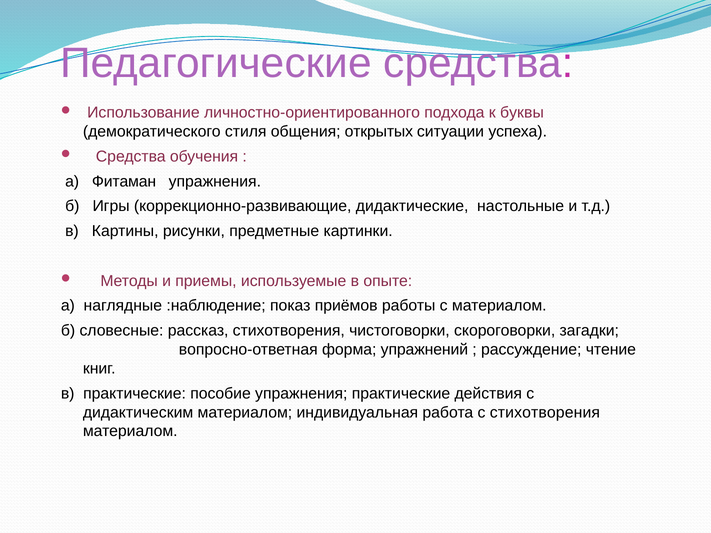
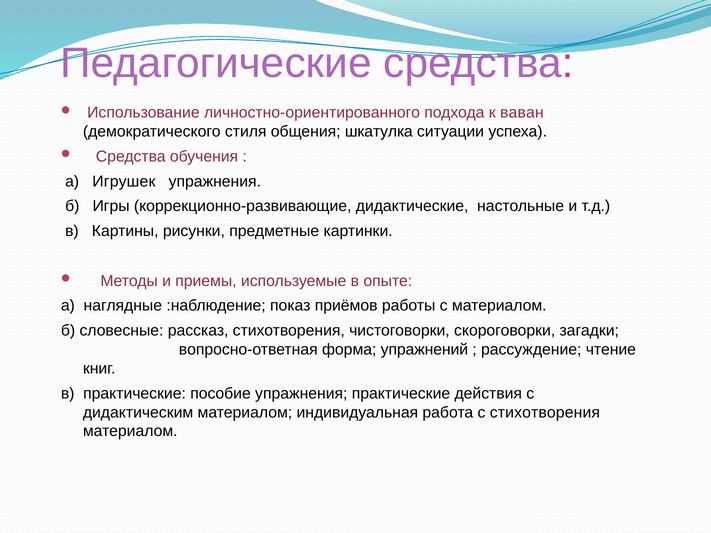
буквы: буквы -> ваван
открытых: открытых -> шкатулка
Фитаман: Фитаман -> Игрушек
